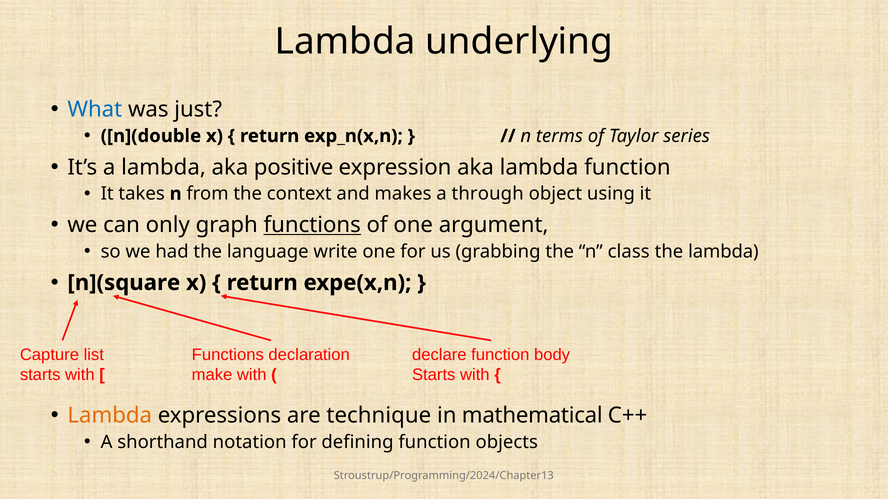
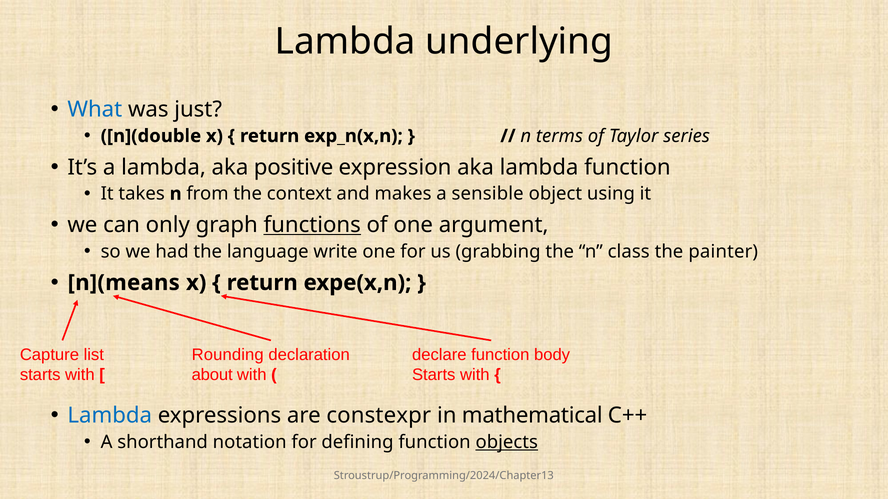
through: through -> sensible
the lambda: lambda -> painter
n](square: n](square -> n](means
Functions at (228, 355): Functions -> Rounding
make: make -> about
Lambda at (110, 416) colour: orange -> blue
technique: technique -> constexpr
objects underline: none -> present
